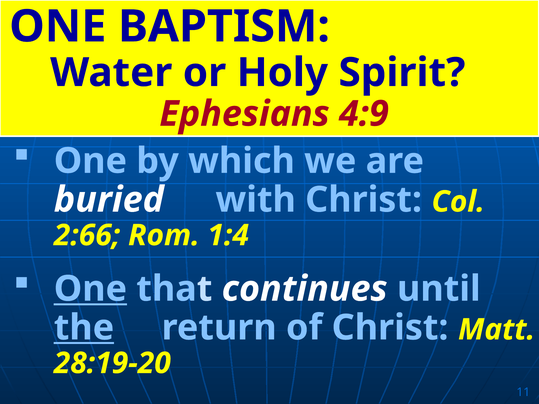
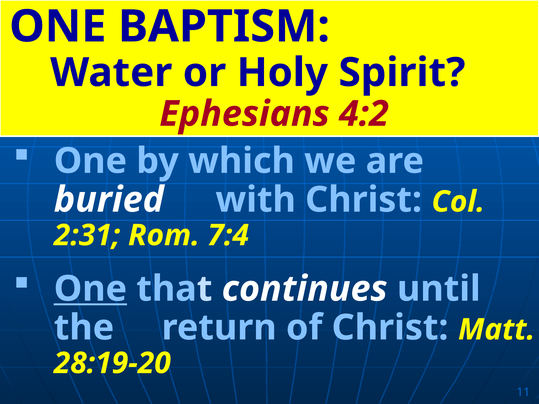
4:9: 4:9 -> 4:2
2:66: 2:66 -> 2:31
1:4: 1:4 -> 7:4
the underline: present -> none
